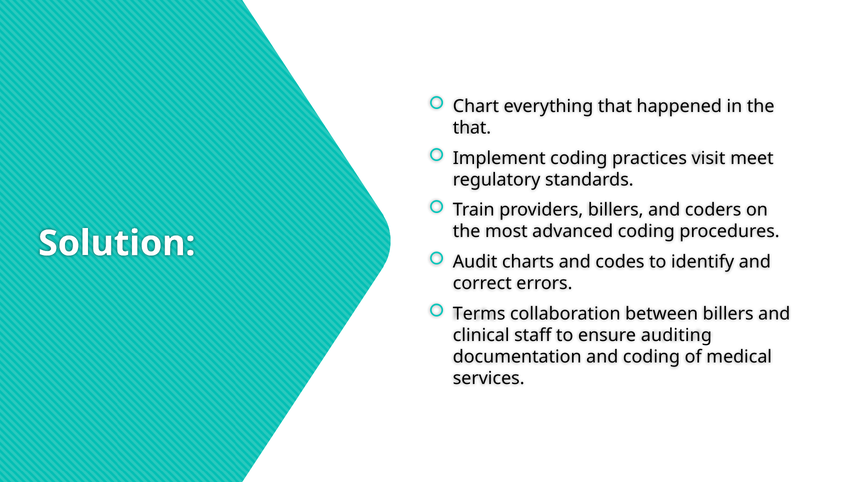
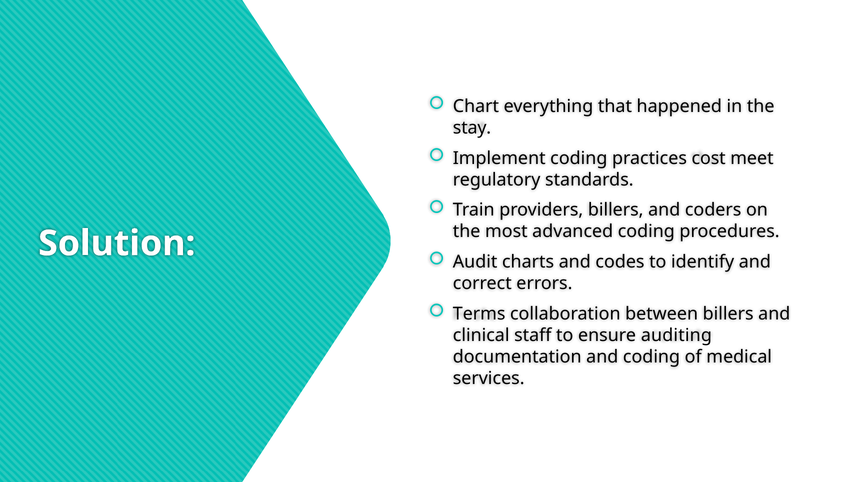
that at (472, 128): that -> stay
visit: visit -> cost
